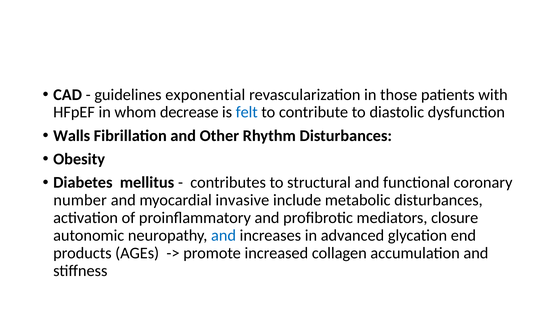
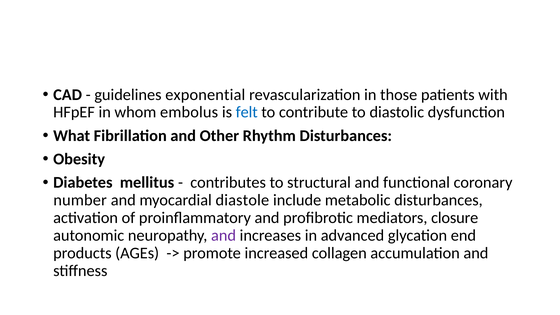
decrease: decrease -> embolus
Walls: Walls -> What
invasive: invasive -> diastole
and at (224, 235) colour: blue -> purple
